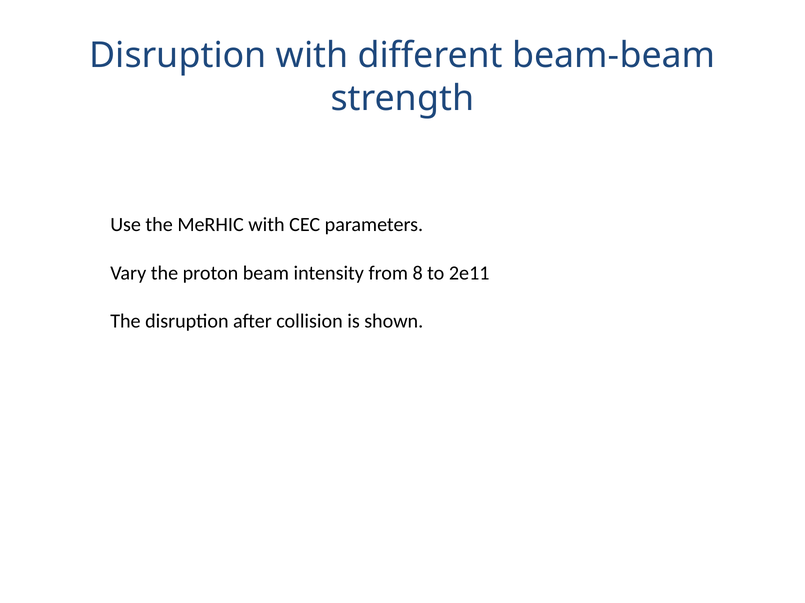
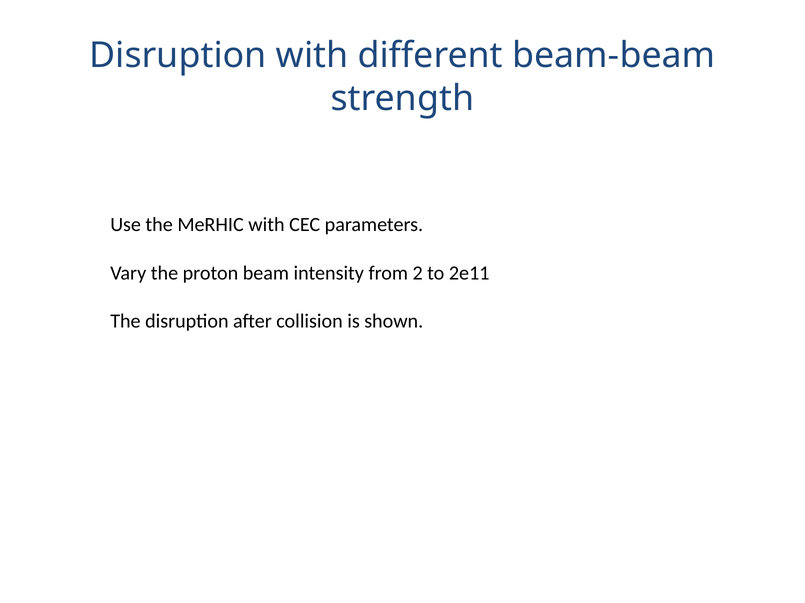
8: 8 -> 2
